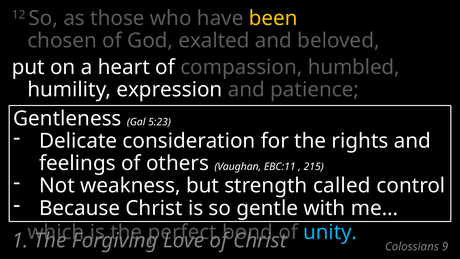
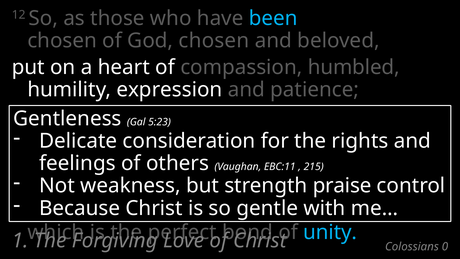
been colour: yellow -> light blue
God exalted: exalted -> chosen
called: called -> praise
9: 9 -> 0
